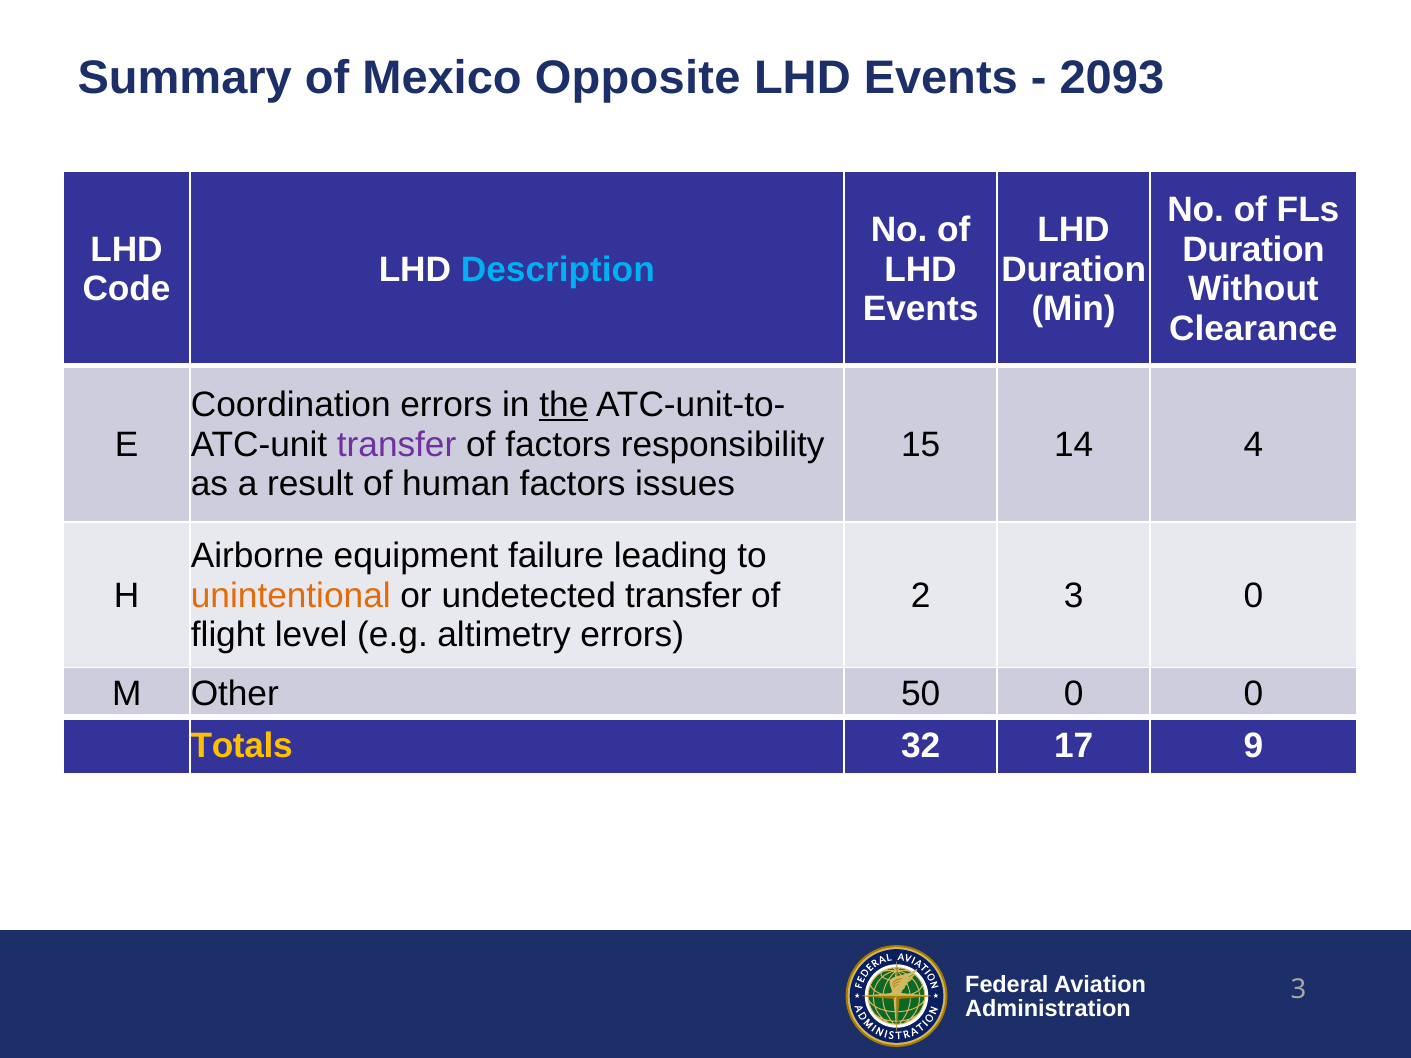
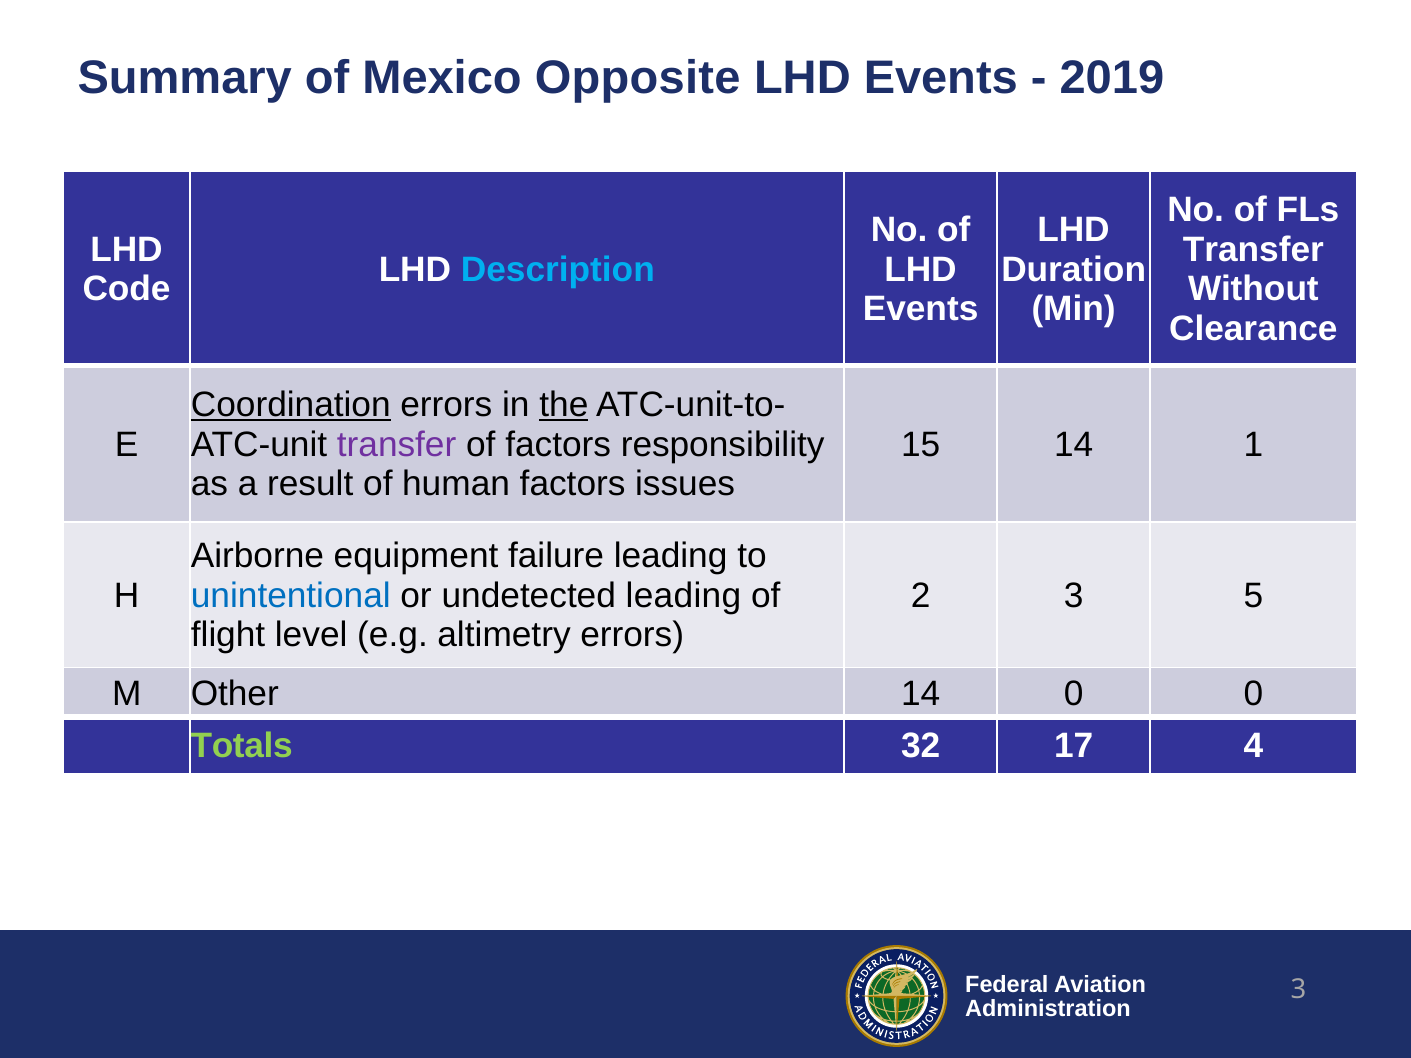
2093: 2093 -> 2019
Duration at (1254, 250): Duration -> Transfer
Coordination underline: none -> present
4: 4 -> 1
unintentional colour: orange -> blue
undetected transfer: transfer -> leading
3 0: 0 -> 5
Other 50: 50 -> 14
Totals colour: yellow -> light green
9: 9 -> 4
